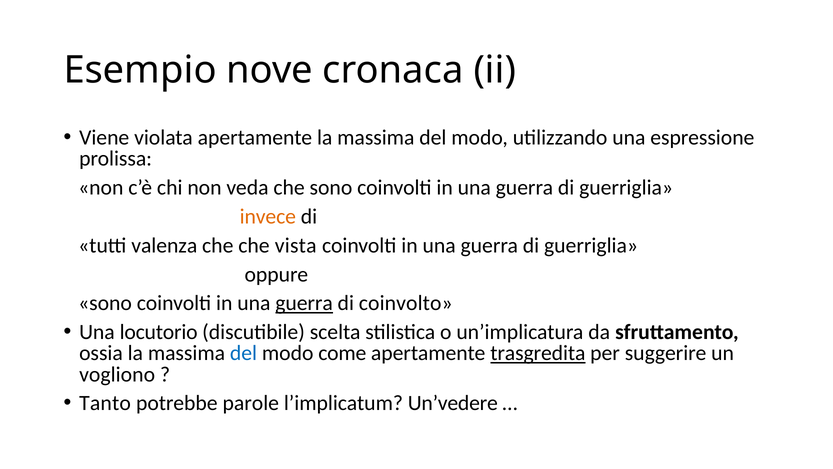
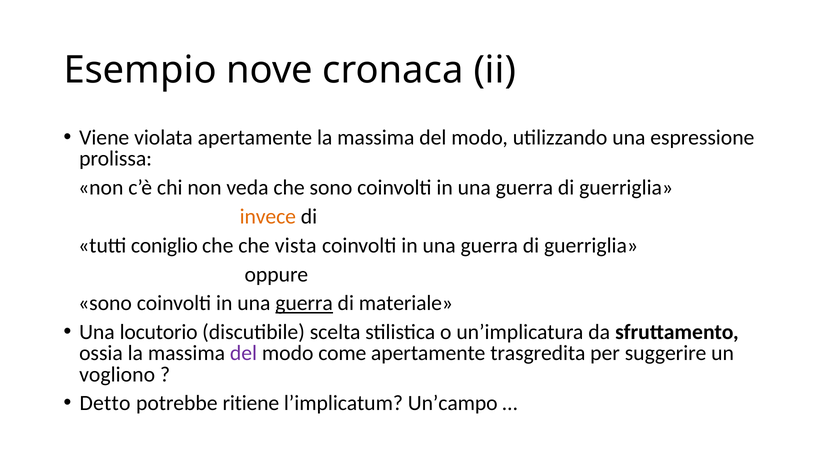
valenza: valenza -> coniglio
coinvolto: coinvolto -> materiale
del at (244, 353) colour: blue -> purple
trasgredita underline: present -> none
Tanto: Tanto -> Detto
parole: parole -> ritiene
Un’vedere: Un’vedere -> Un’campo
